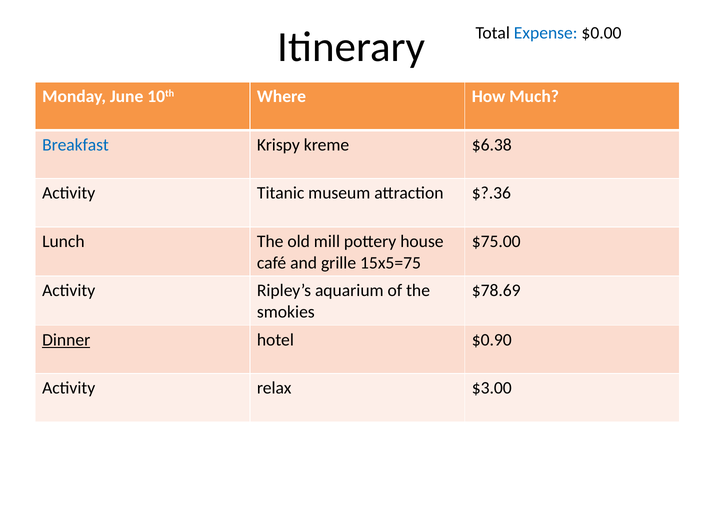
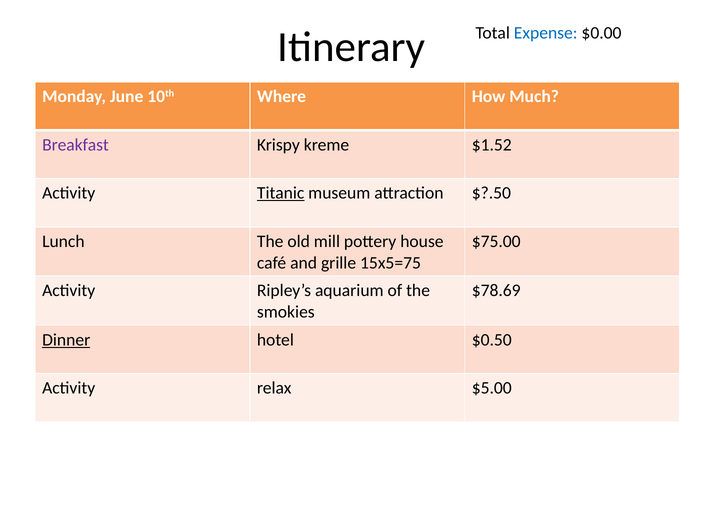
Breakfast colour: blue -> purple
$6.38: $6.38 -> $1.52
Titanic underline: none -> present
$?.36: $?.36 -> $?.50
$0.90: $0.90 -> $0.50
$3.00: $3.00 -> $5.00
